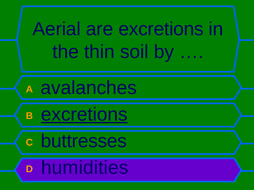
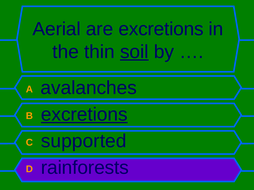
soil underline: none -> present
buttresses: buttresses -> supported
humidities: humidities -> rainforests
